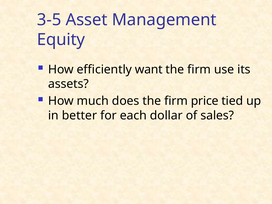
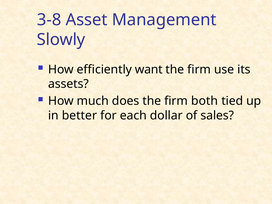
3-5: 3-5 -> 3-8
Equity: Equity -> Slowly
price: price -> both
